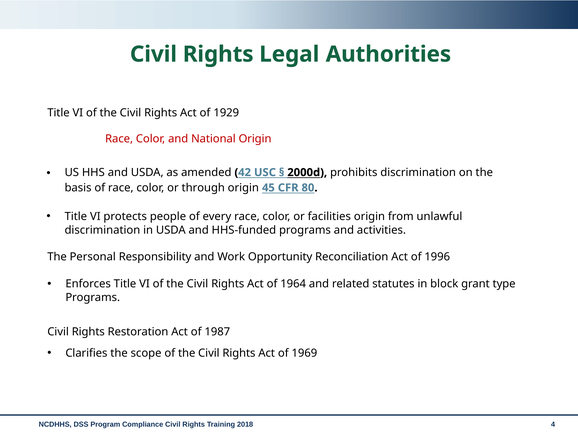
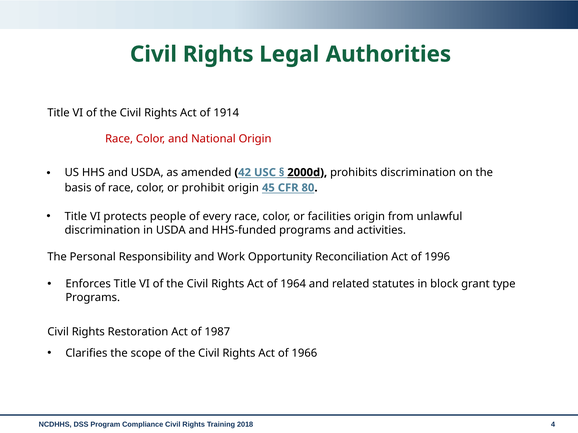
1929: 1929 -> 1914
through: through -> prohibit
1969: 1969 -> 1966
